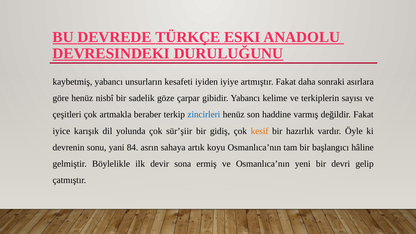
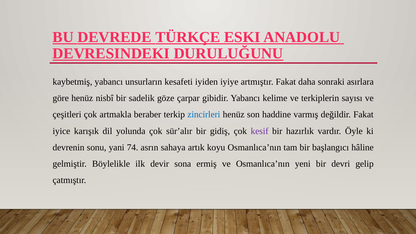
sür’şiir: sür’şiir -> sür’alır
kesif colour: orange -> purple
84: 84 -> 74
